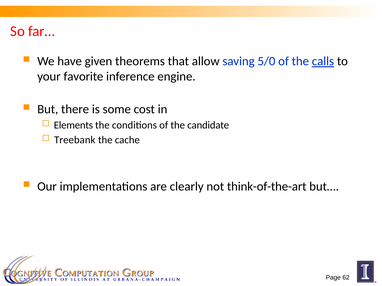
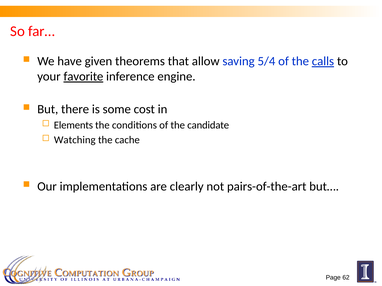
5/0: 5/0 -> 5/4
favorite underline: none -> present
Treebank: Treebank -> Watching
think-of-the-art: think-of-the-art -> pairs-of-the-art
